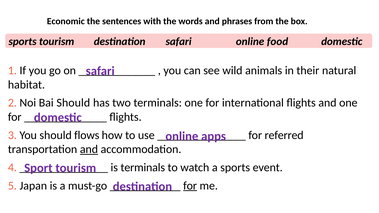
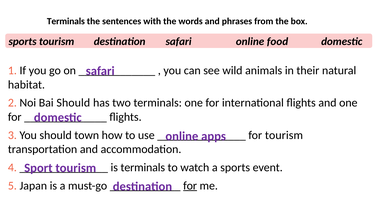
Economic at (66, 21): Economic -> Terminals
flows: flows -> town
for referred: referred -> tourism
and at (89, 149) underline: present -> none
